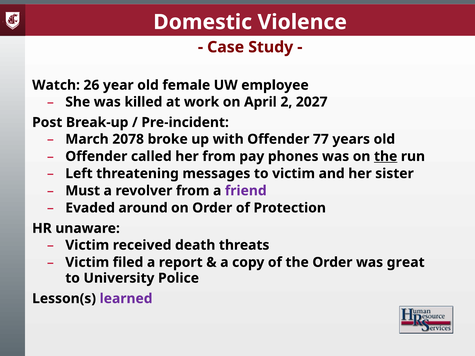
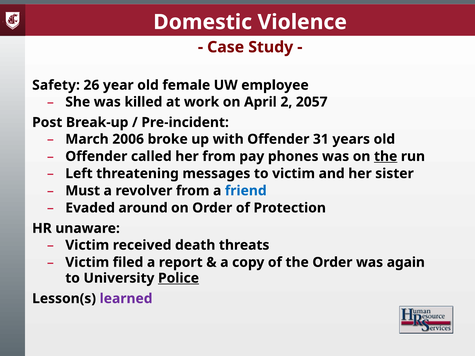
Watch: Watch -> Safety
2027: 2027 -> 2057
2078: 2078 -> 2006
77: 77 -> 31
friend colour: purple -> blue
great: great -> again
Police underline: none -> present
